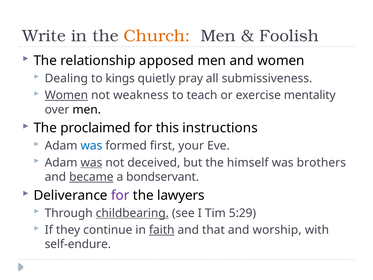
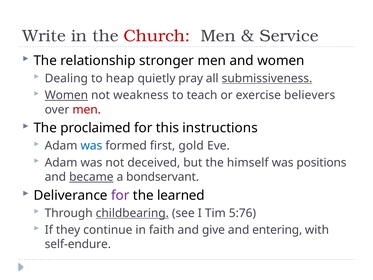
Church colour: orange -> red
Foolish: Foolish -> Service
apposed: apposed -> stronger
kings: kings -> heap
submissiveness underline: none -> present
mentality: mentality -> believers
men at (87, 109) colour: black -> red
your: your -> gold
was at (91, 162) underline: present -> none
brothers: brothers -> positions
lawyers: lawyers -> learned
5:29: 5:29 -> 5:76
faith underline: present -> none
that: that -> give
worship: worship -> entering
